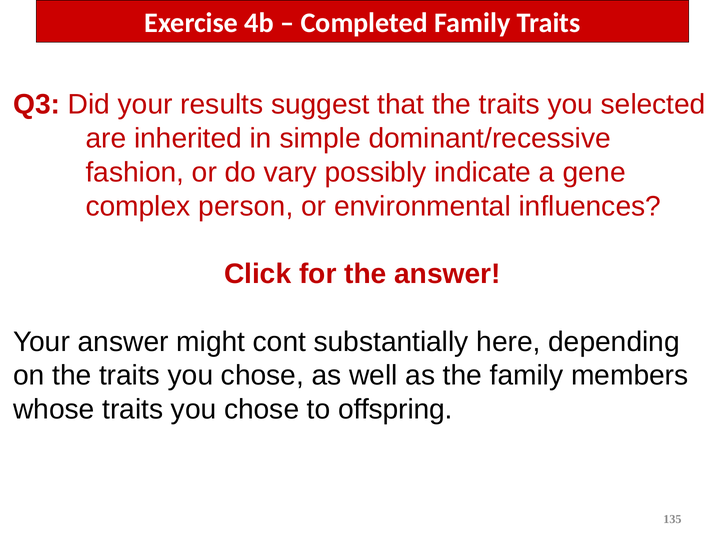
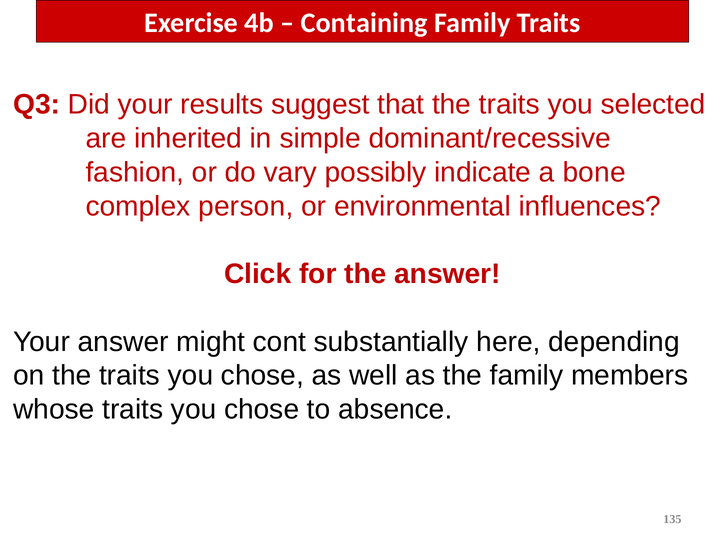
Completed: Completed -> Containing
gene: gene -> bone
offspring: offspring -> absence
